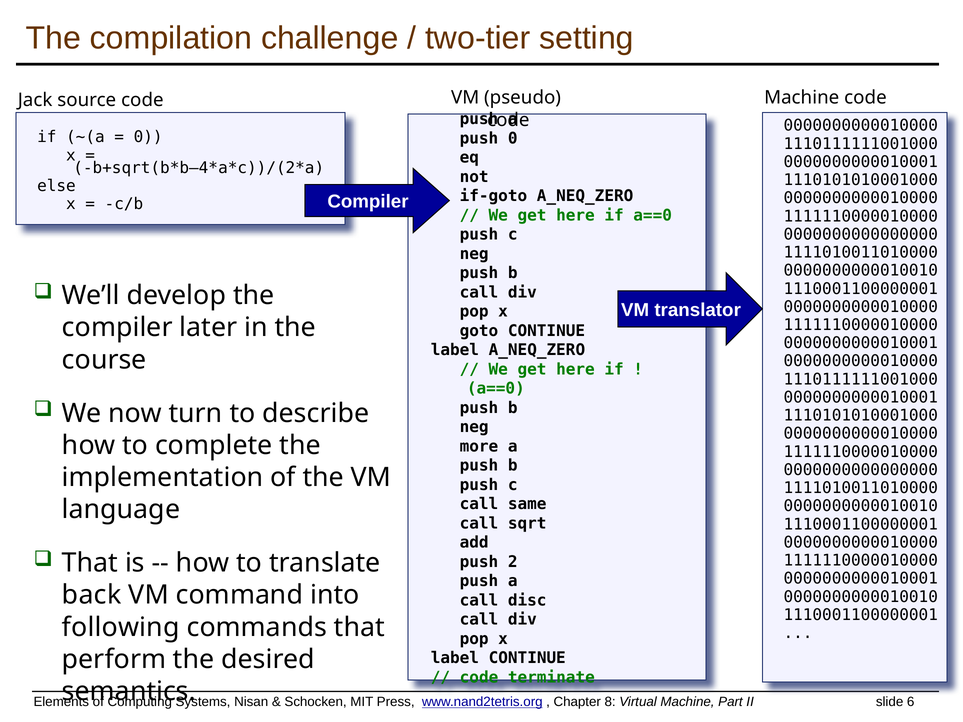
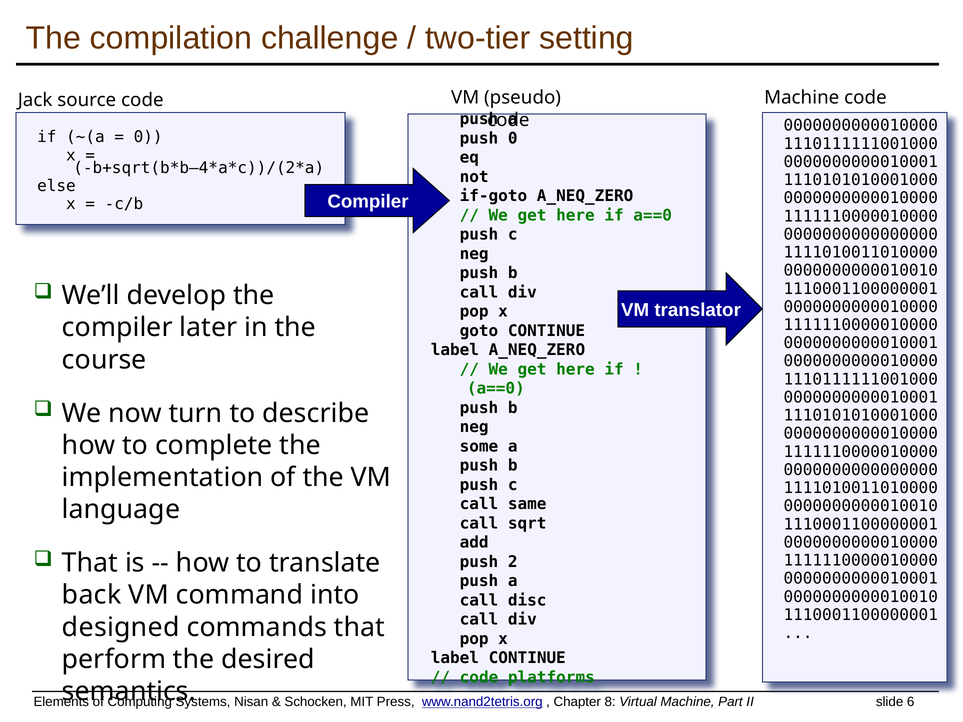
more: more -> some
following: following -> designed
terminate: terminate -> platforms
